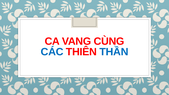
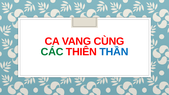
CÁC colour: blue -> green
